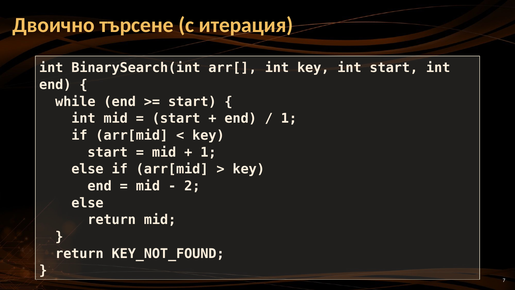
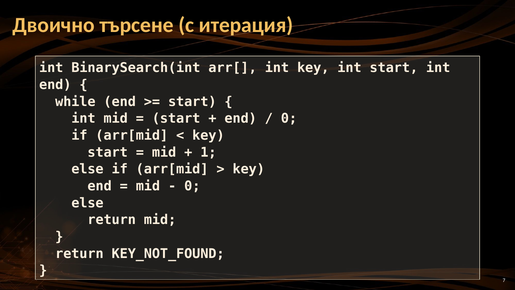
1 at (289, 118): 1 -> 0
2 at (192, 186): 2 -> 0
